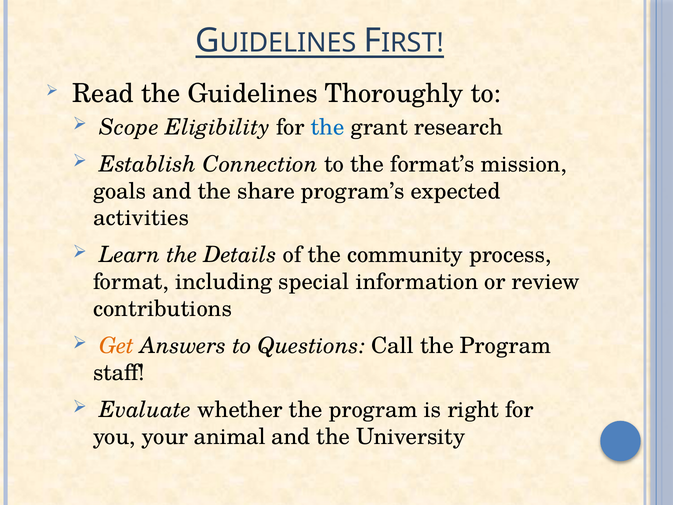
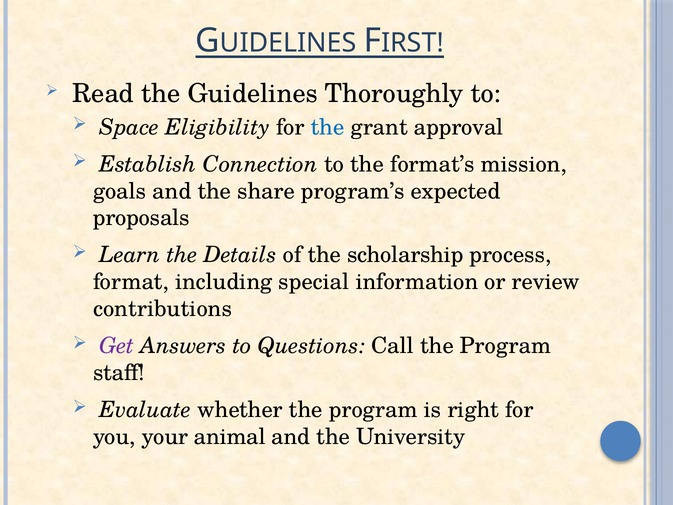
Scope: Scope -> Space
research: research -> approval
activities: activities -> proposals
community: community -> scholarship
Get colour: orange -> purple
